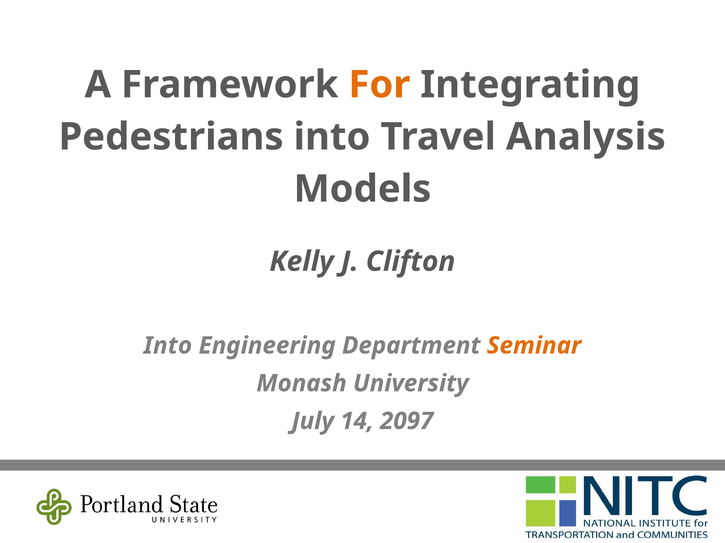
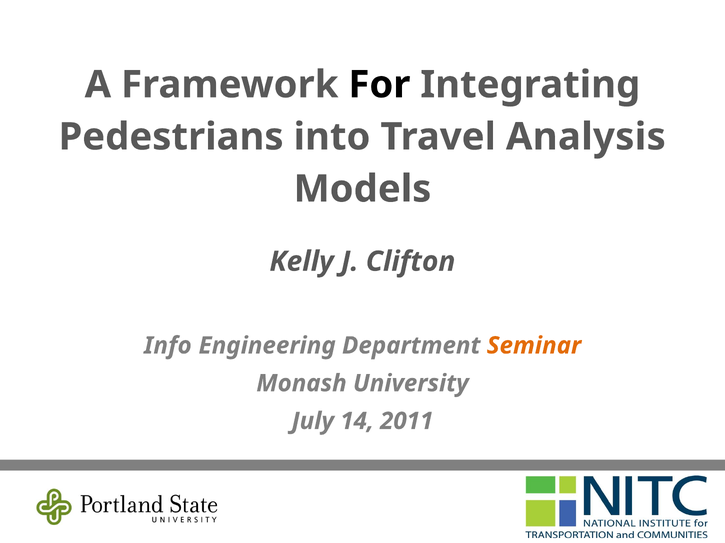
For colour: orange -> black
Into at (168, 346): Into -> Info
2097: 2097 -> 2011
